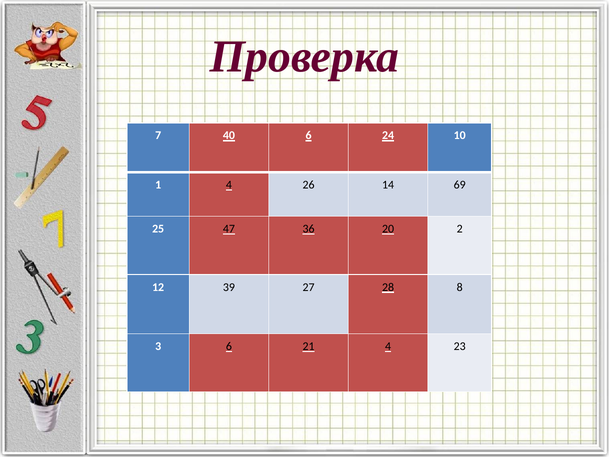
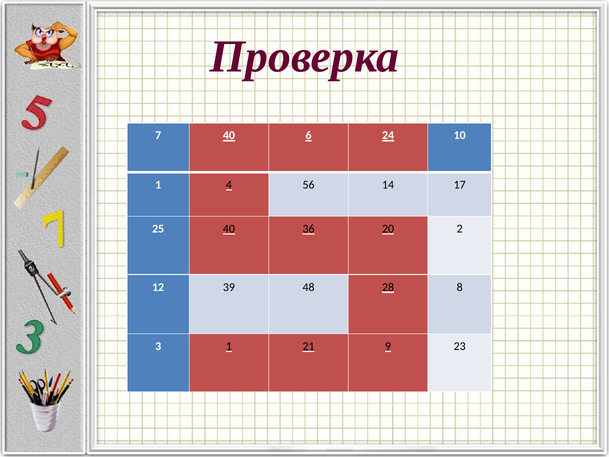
26: 26 -> 56
69: 69 -> 17
25 47: 47 -> 40
27: 27 -> 48
3 6: 6 -> 1
21 4: 4 -> 9
